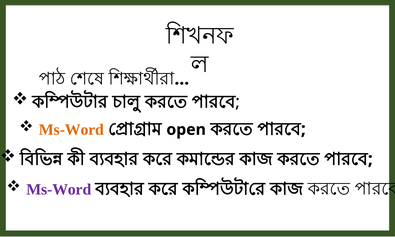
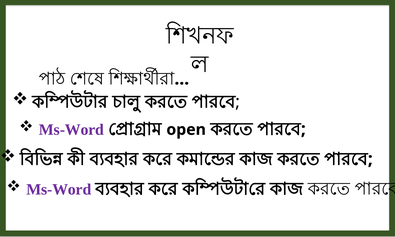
Ms-Word at (71, 130) colour: orange -> purple
